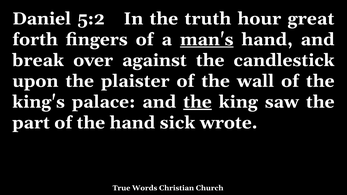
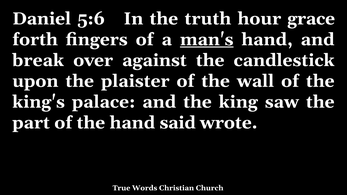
5:2: 5:2 -> 5:6
great: great -> grace
the at (197, 102) underline: present -> none
sick: sick -> said
